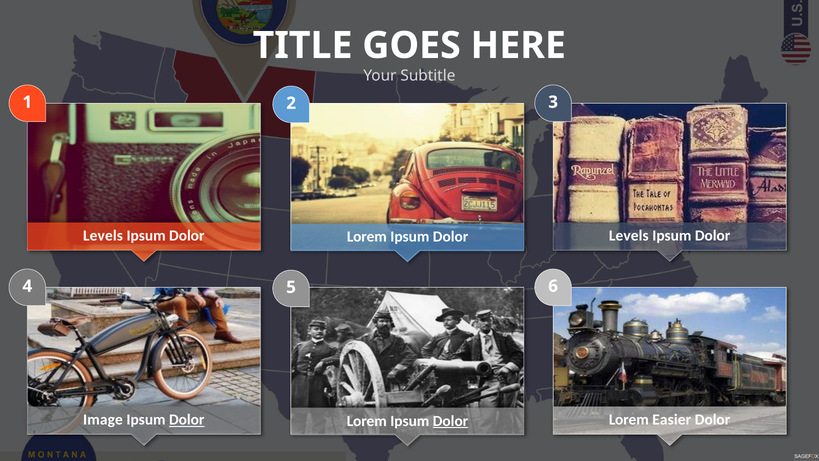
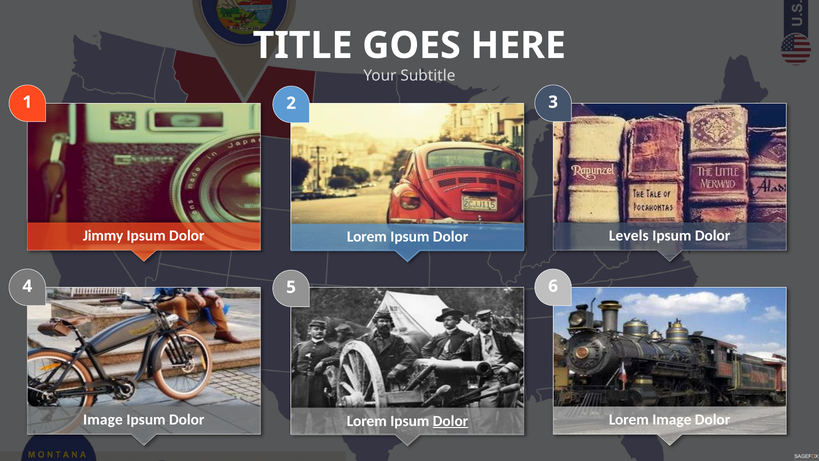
Levels at (103, 236): Levels -> Jimmy
Dolor at (187, 420) underline: present -> none
Lorem Easier: Easier -> Image
